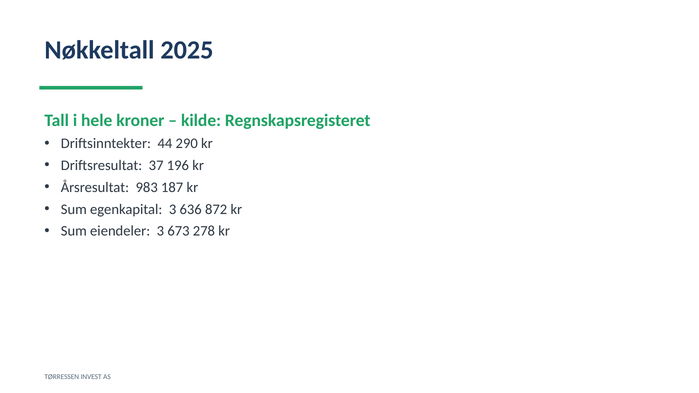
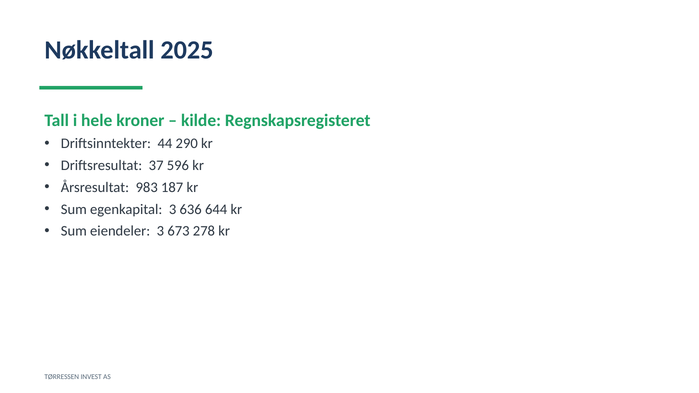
196: 196 -> 596
872: 872 -> 644
